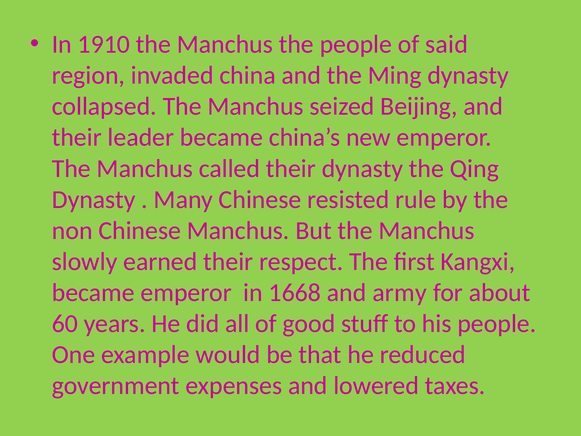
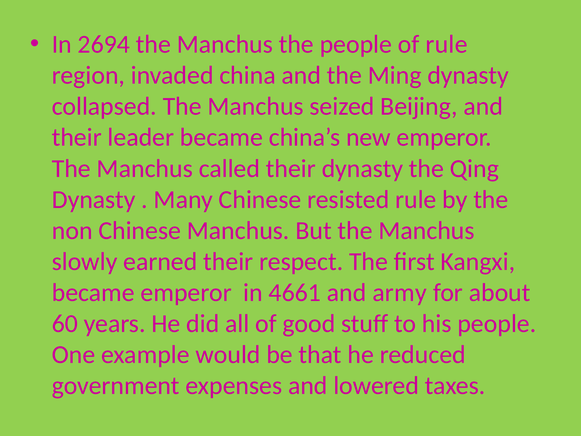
1910: 1910 -> 2694
of said: said -> rule
1668: 1668 -> 4661
